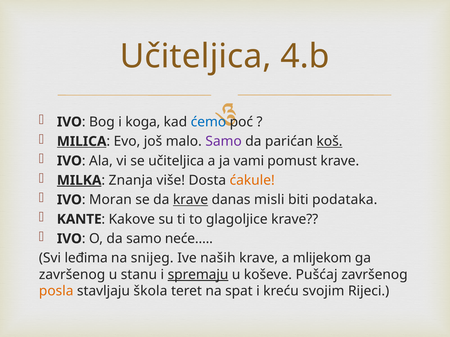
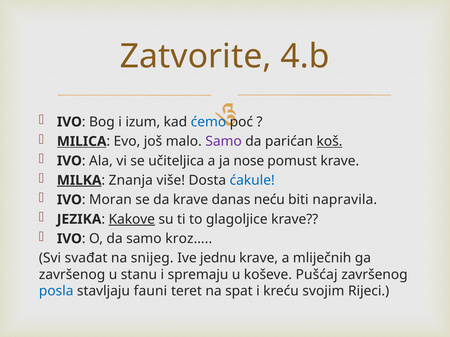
Učiteljica at (196, 56): Učiteljica -> Zatvorite
koga: koga -> izum
vami: vami -> nose
ćakule colour: orange -> blue
krave at (191, 200) underline: present -> none
misli: misli -> neću
podataka: podataka -> napravila
KANTE: KANTE -> JEZIKA
Kakove underline: none -> present
neće…: neće… -> kroz…
leđima: leđima -> svađat
naših: naših -> jednu
mlijekom: mlijekom -> mliječnih
spremaju underline: present -> none
posla colour: orange -> blue
škola: škola -> fauni
